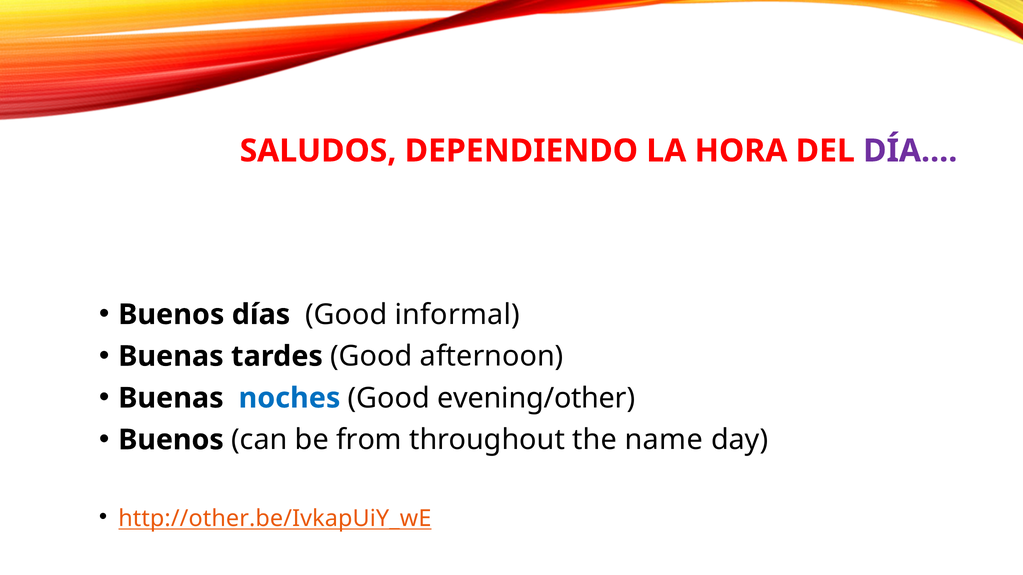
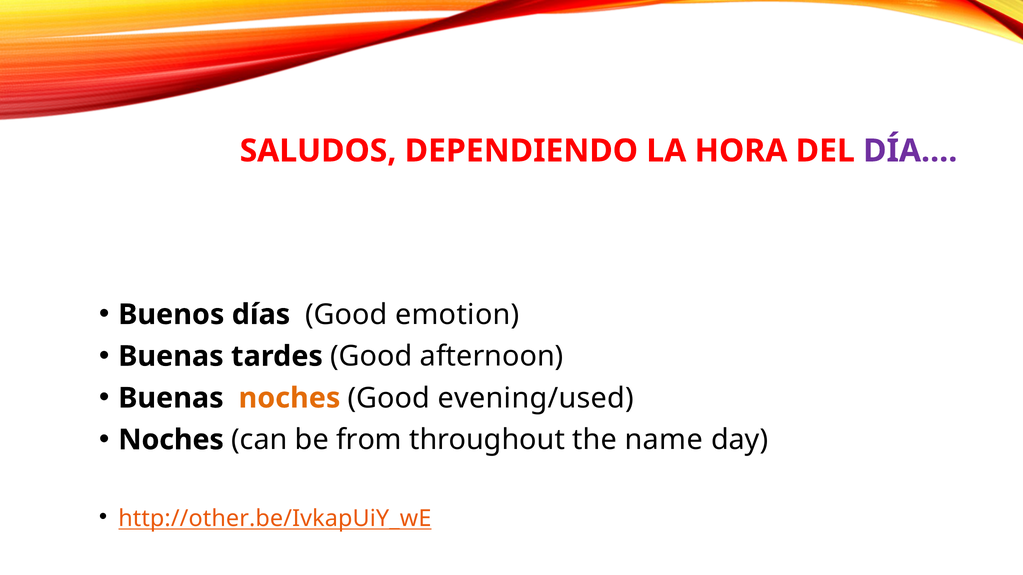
informal: informal -> emotion
noches at (289, 398) colour: blue -> orange
evening/other: evening/other -> evening/used
Buenos at (171, 440): Buenos -> Noches
